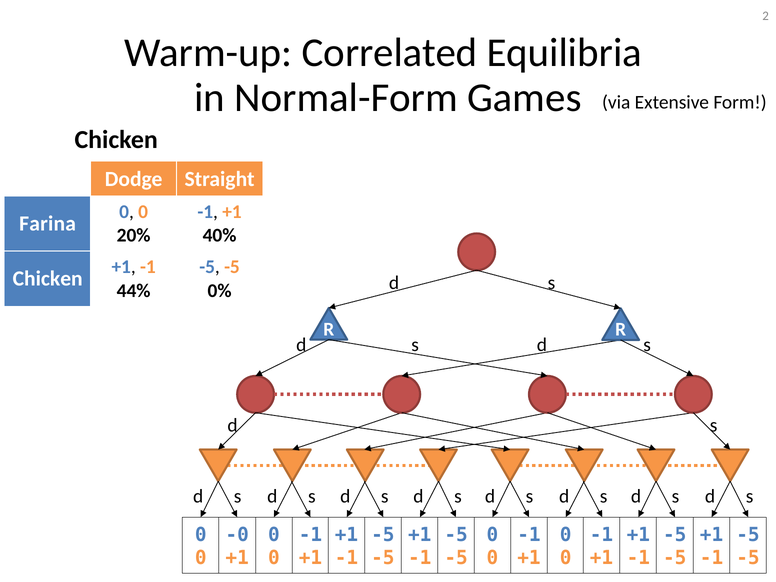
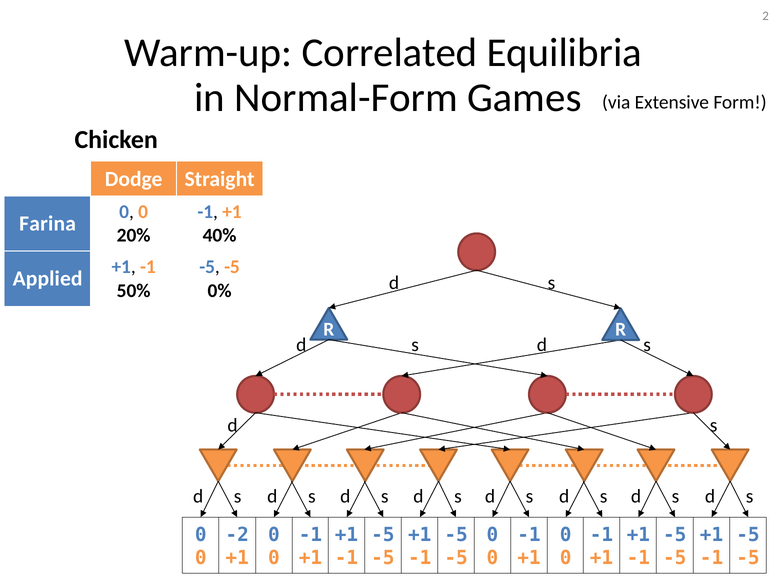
Chicken at (48, 279): Chicken -> Applied
44%: 44% -> 50%
-0: -0 -> -2
